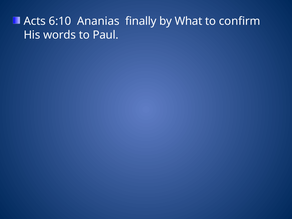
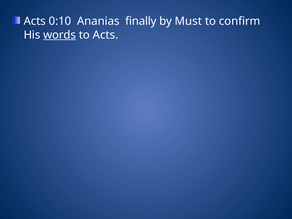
6:10: 6:10 -> 0:10
What: What -> Must
words underline: none -> present
to Paul: Paul -> Acts
